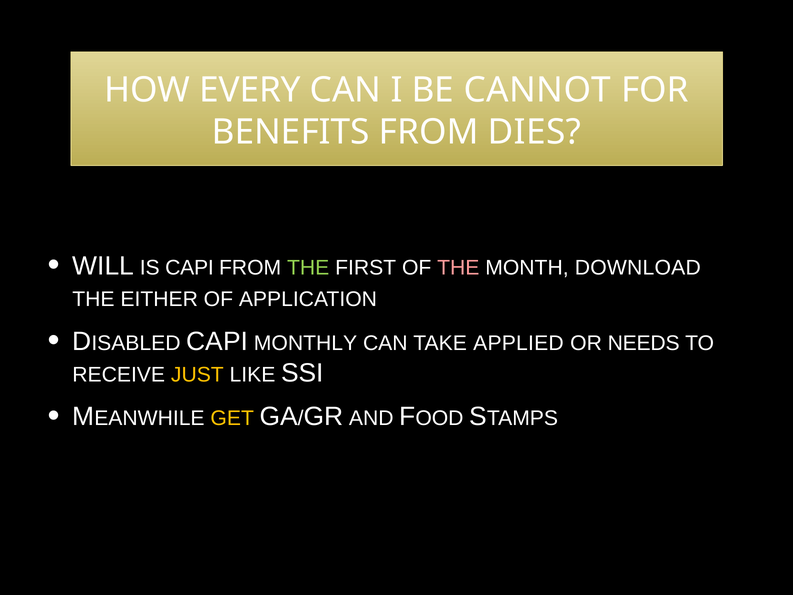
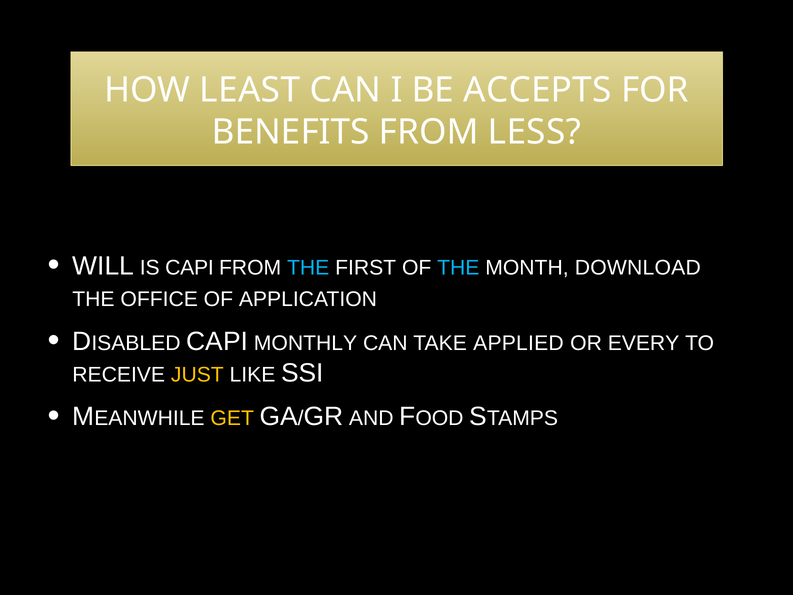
EVERY: EVERY -> LEAST
CANNOT: CANNOT -> ACCEPTS
DIES: DIES -> LESS
THE at (308, 268) colour: light green -> light blue
THE at (458, 268) colour: pink -> light blue
EITHER: EITHER -> OFFICE
NEEDS: NEEDS -> EVERY
